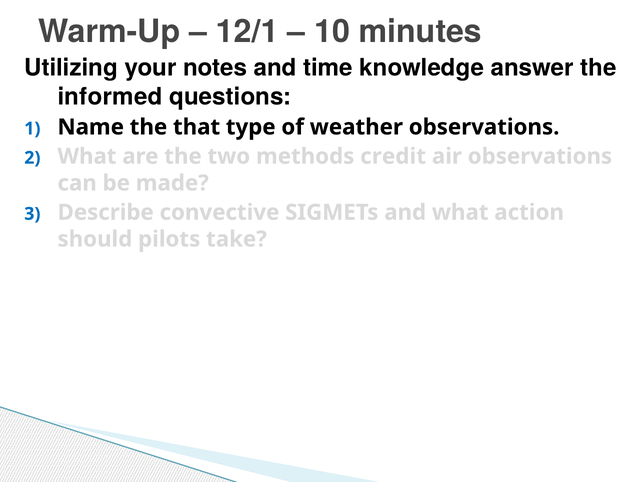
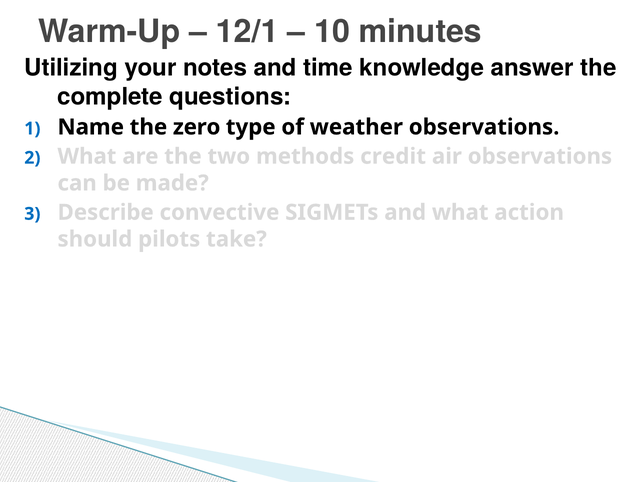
informed: informed -> complete
that: that -> zero
